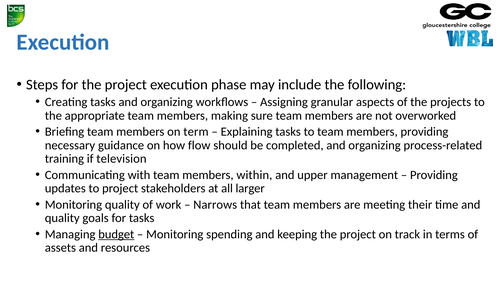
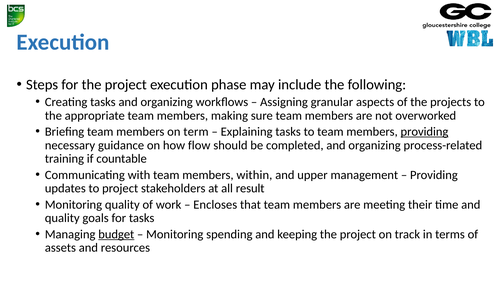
providing at (424, 132) underline: none -> present
television: television -> countable
larger: larger -> result
Narrows: Narrows -> Encloses
